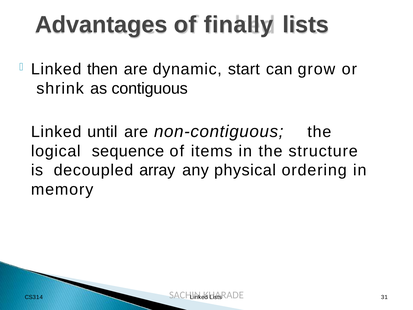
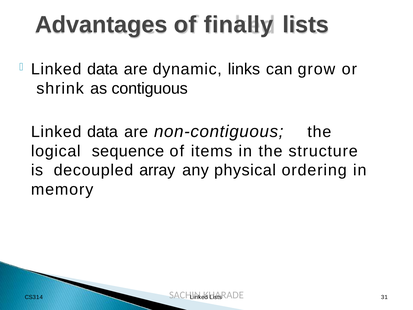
then at (103, 69): then -> data
start: start -> links
until at (102, 132): until -> data
